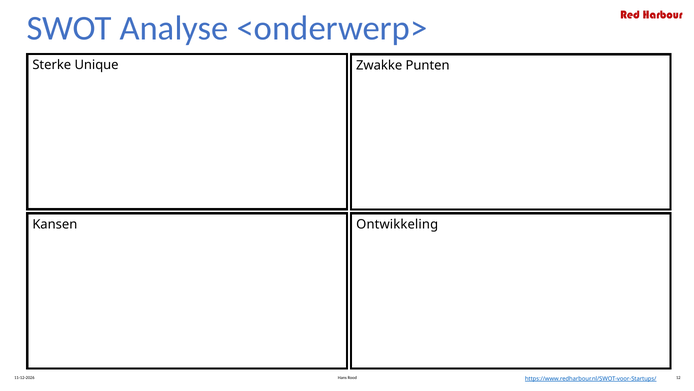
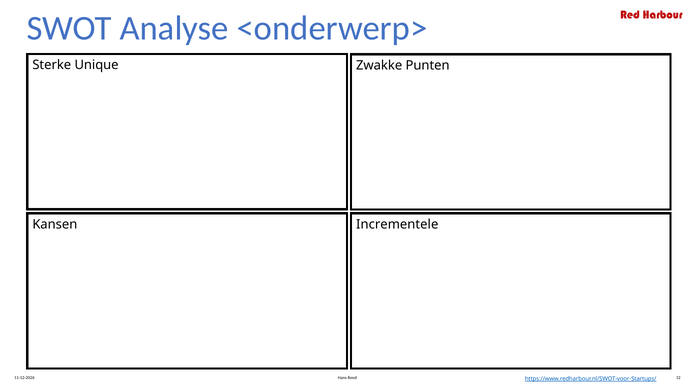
Ontwikkeling: Ontwikkeling -> Incrementele
